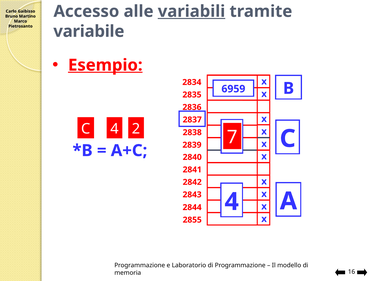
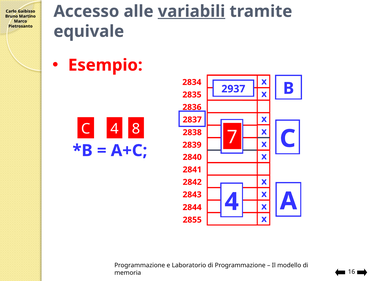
variabile: variabile -> equivale
Esempio underline: present -> none
6959: 6959 -> 2937
2: 2 -> 8
